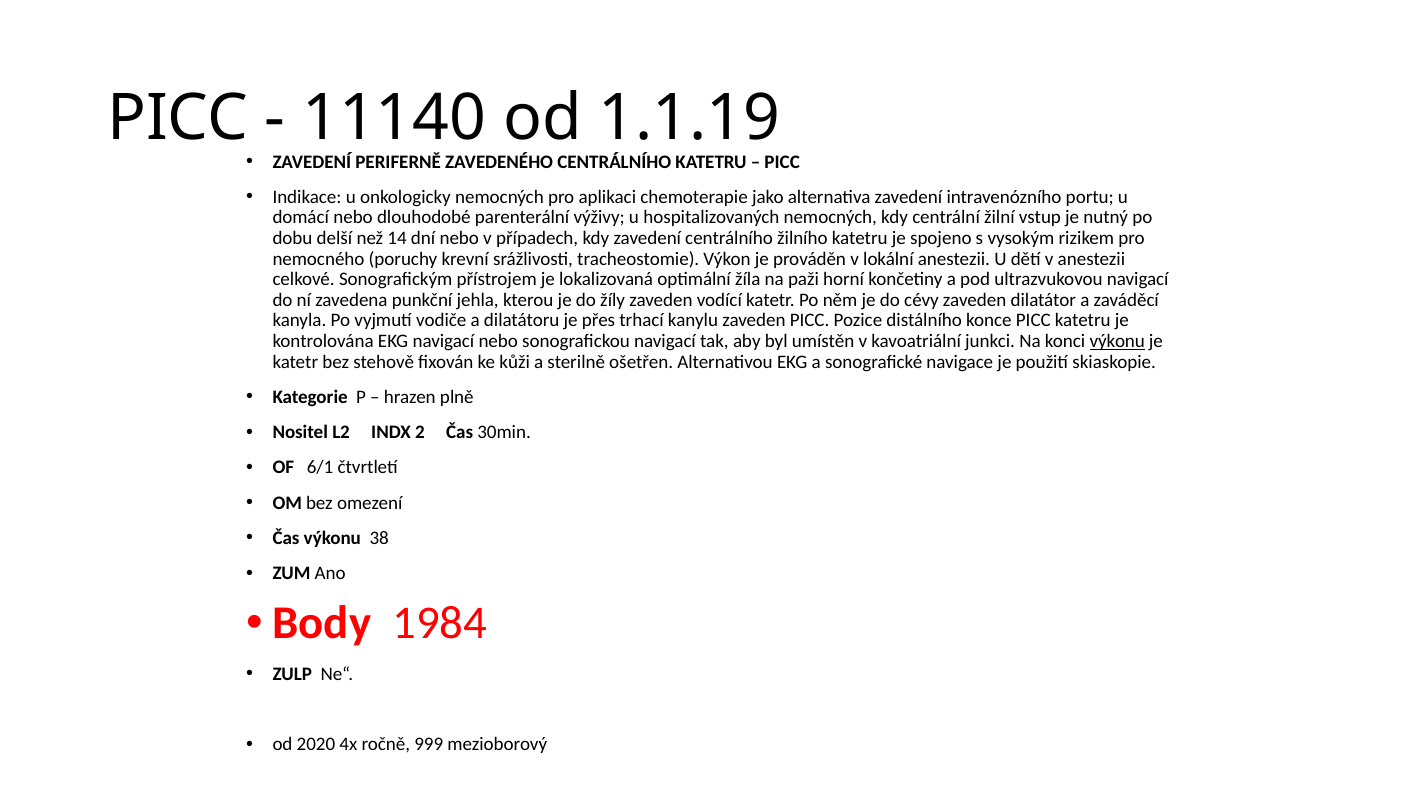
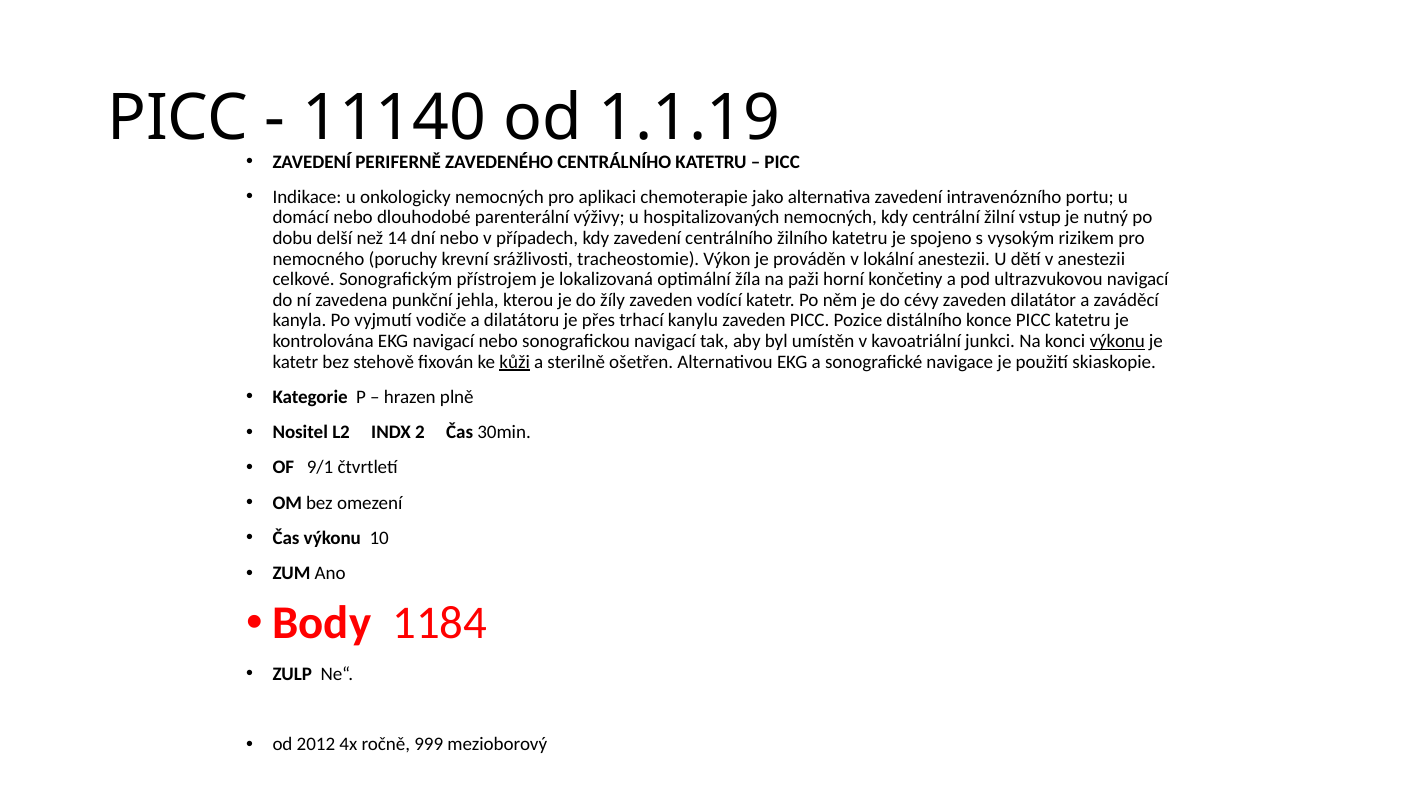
kůži underline: none -> present
6/1: 6/1 -> 9/1
38: 38 -> 10
1984: 1984 -> 1184
2020: 2020 -> 2012
